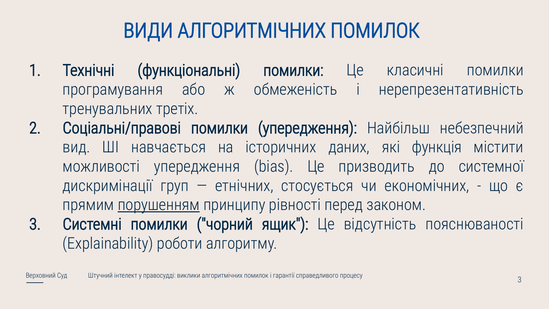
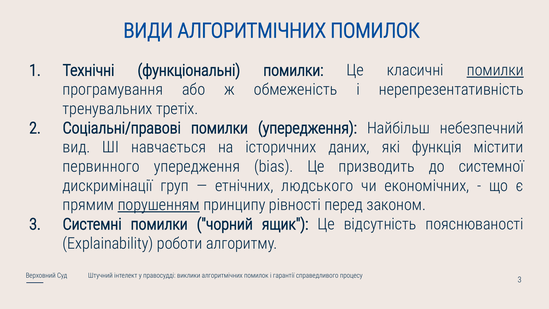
помилки at (495, 70) underline: none -> present
можливості: можливості -> первинного
стосується: стосується -> людського
